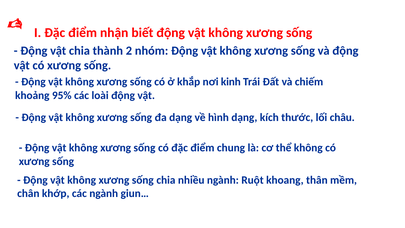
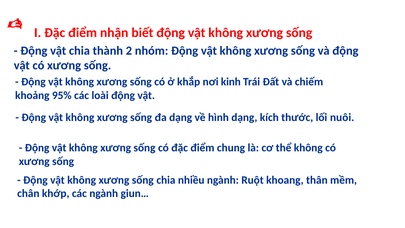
châu: châu -> nuôi
